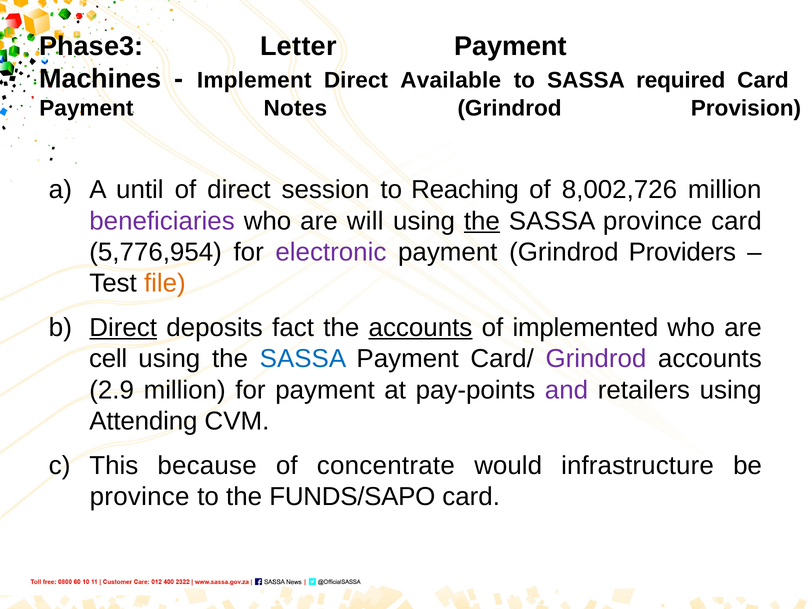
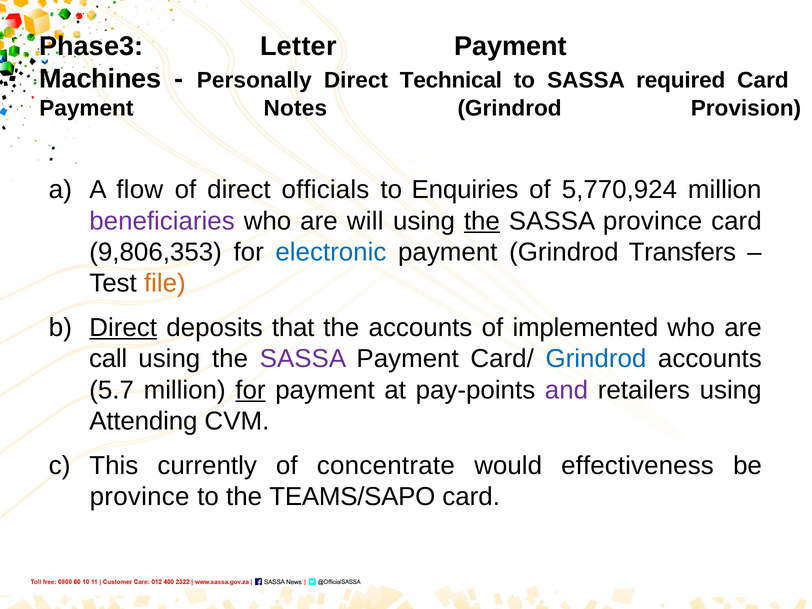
Implement: Implement -> Personally
Available: Available -> Technical
until: until -> flow
session: session -> officials
Reaching: Reaching -> Enquiries
8,002,726: 8,002,726 -> 5,770,924
5,776,954: 5,776,954 -> 9,806,353
electronic colour: purple -> blue
Providers: Providers -> Transfers
fact: fact -> that
accounts at (420, 328) underline: present -> none
cell: cell -> call
SASSA at (303, 359) colour: blue -> purple
Grindrod at (596, 359) colour: purple -> blue
2.9: 2.9 -> 5.7
for at (250, 390) underline: none -> present
because: because -> currently
infrastructure: infrastructure -> effectiveness
FUNDS/SAPO: FUNDS/SAPO -> TEAMS/SAPO
